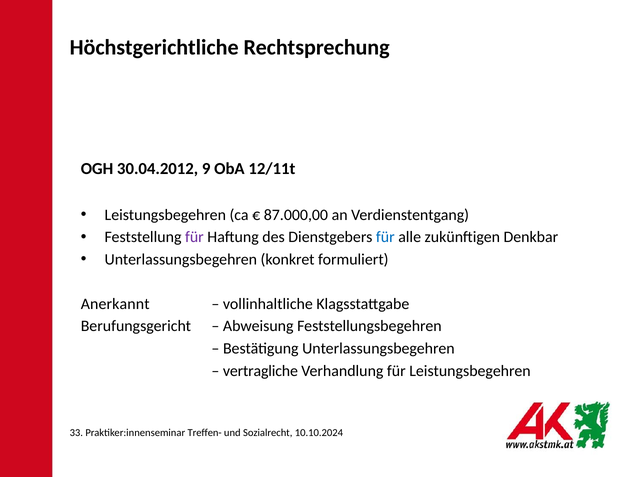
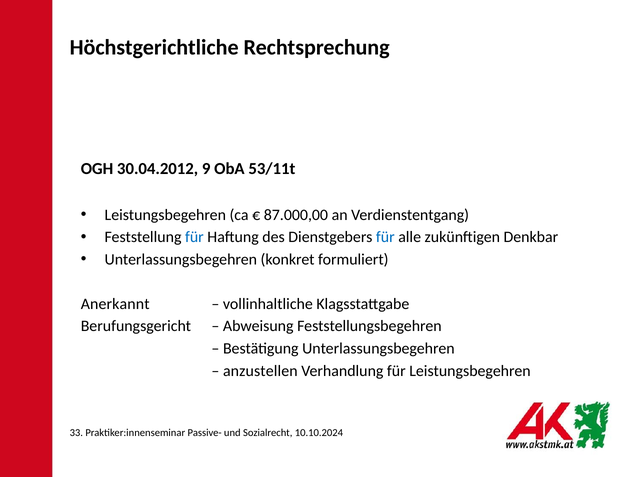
12/11t: 12/11t -> 53/11t
für at (194, 237) colour: purple -> blue
vertragliche: vertragliche -> anzustellen
Treffen-: Treffen- -> Passive-
